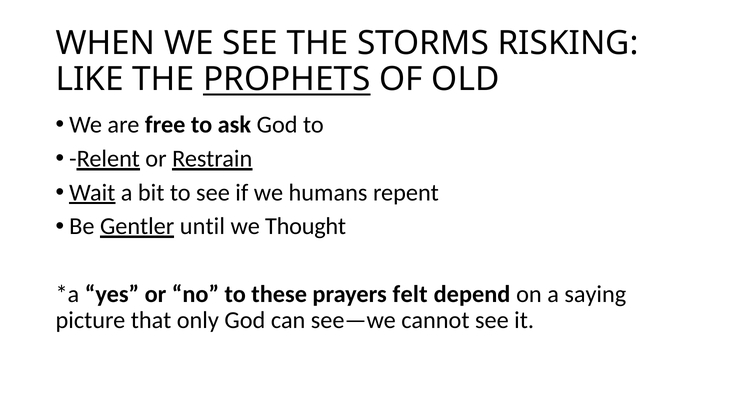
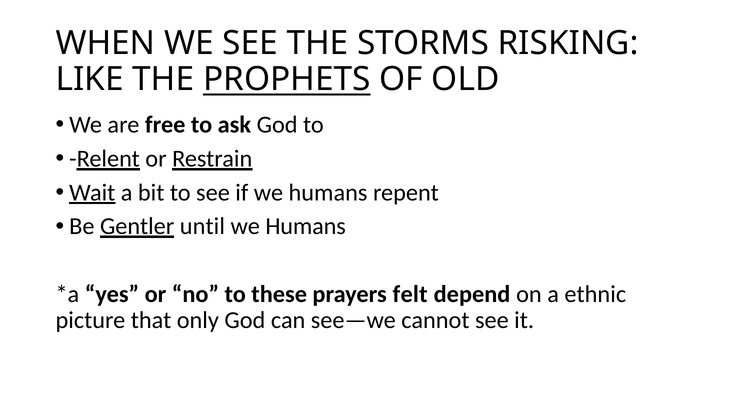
Thought at (306, 226): Thought -> Humans
saying: saying -> ethnic
